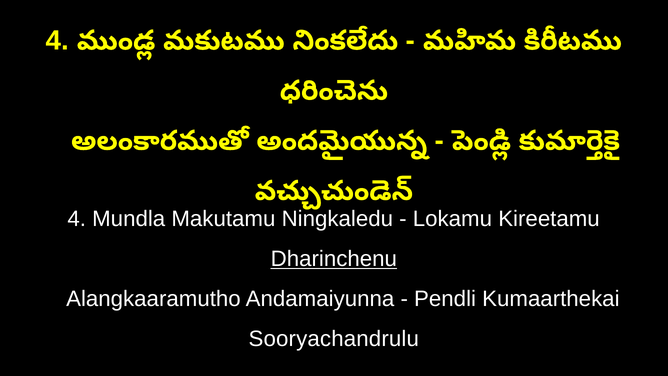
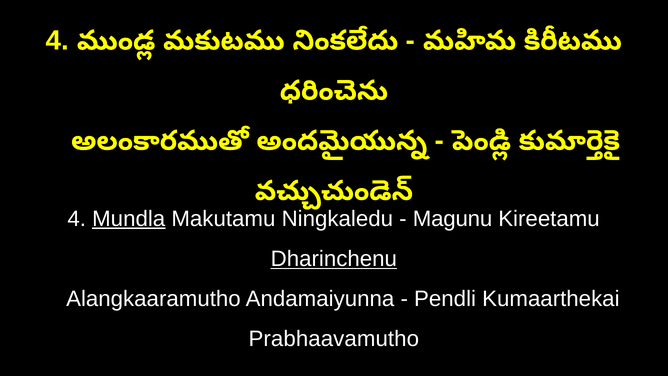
Mundla underline: none -> present
Lokamu: Lokamu -> Magunu
Sooryachandrulu: Sooryachandrulu -> Prabhaavamutho
